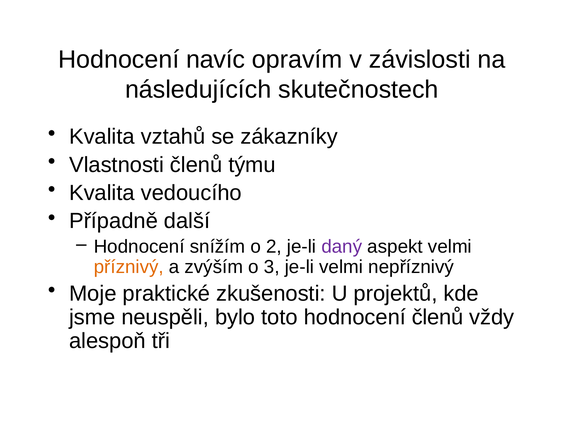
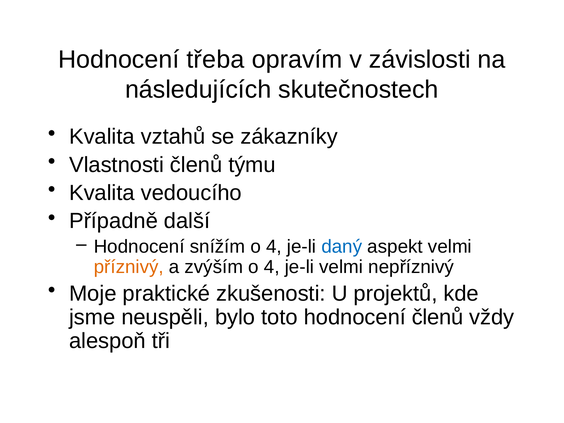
navíc: navíc -> třeba
snížím o 2: 2 -> 4
daný colour: purple -> blue
zvýším o 3: 3 -> 4
